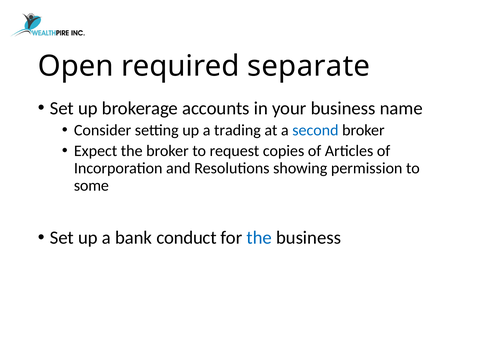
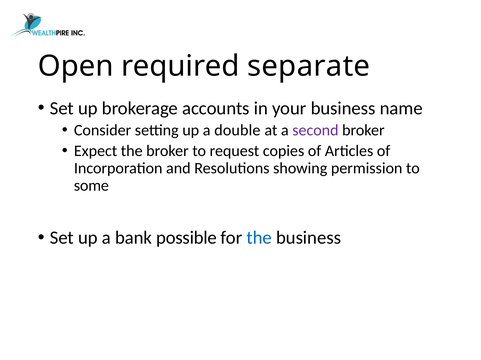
trading: trading -> double
second colour: blue -> purple
conduct: conduct -> possible
